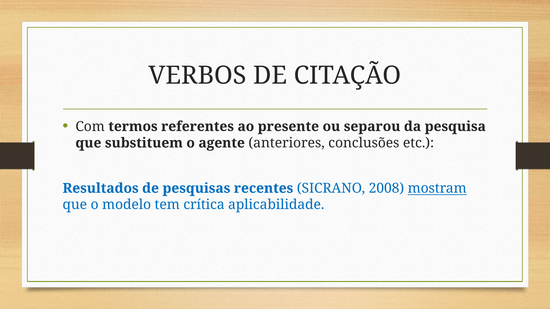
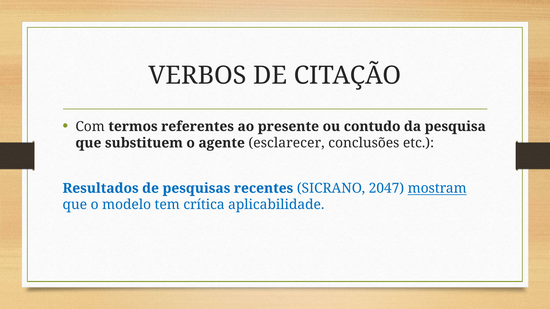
separou: separou -> contudo
anteriores: anteriores -> esclarecer
2008: 2008 -> 2047
